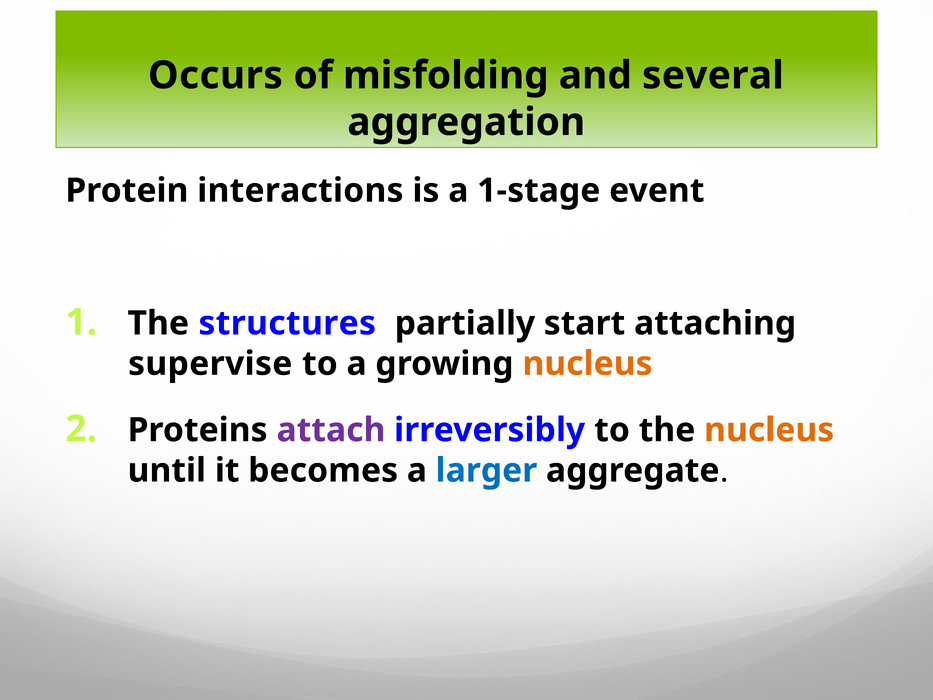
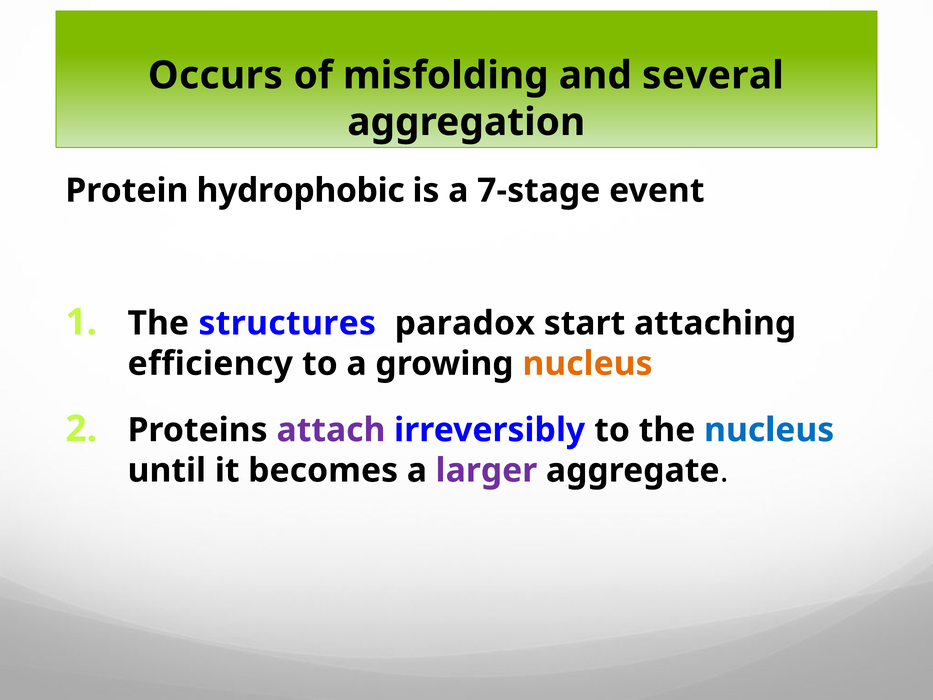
interactions: interactions -> hydrophobic
1-stage: 1-stage -> 7-stage
partially: partially -> paradox
supervise: supervise -> efficiency
nucleus at (769, 430) colour: orange -> blue
larger colour: blue -> purple
